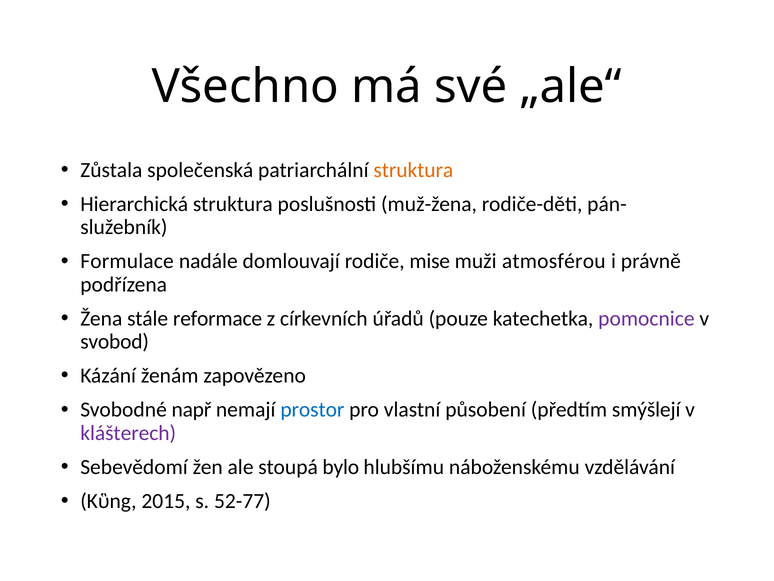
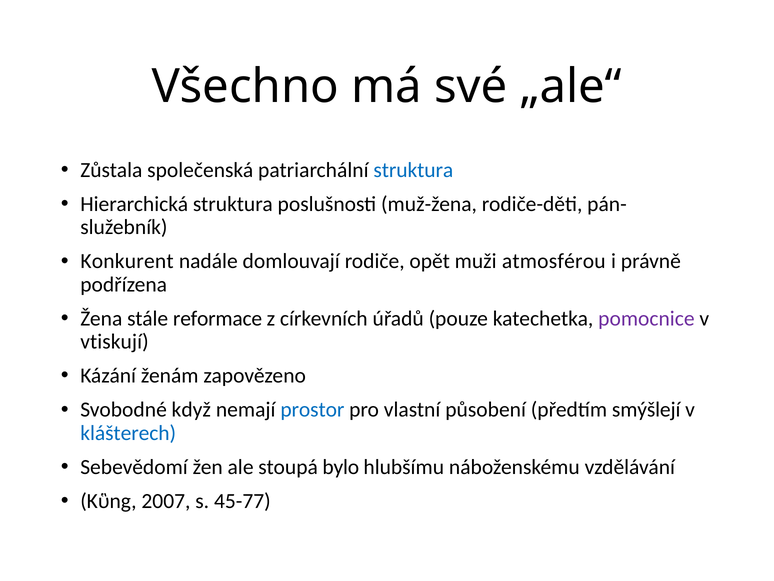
struktura at (413, 170) colour: orange -> blue
Formulace: Formulace -> Konkurent
mise: mise -> opět
svobod: svobod -> vtiskují
např: např -> když
klášterech colour: purple -> blue
2015: 2015 -> 2007
52-77: 52-77 -> 45-77
